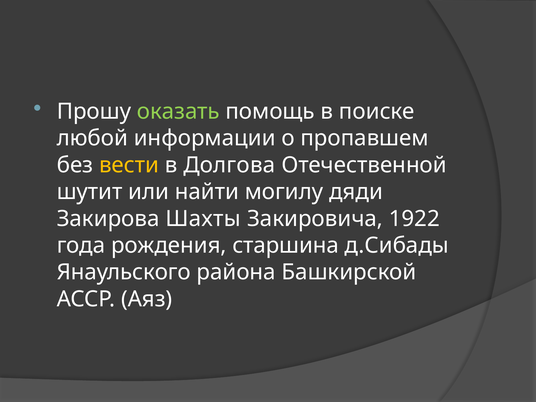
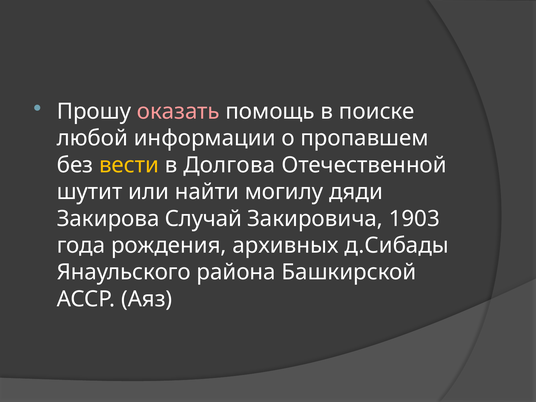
оказать colour: light green -> pink
Шахты: Шахты -> Случай
1922: 1922 -> 1903
старшина: старшина -> архивных
